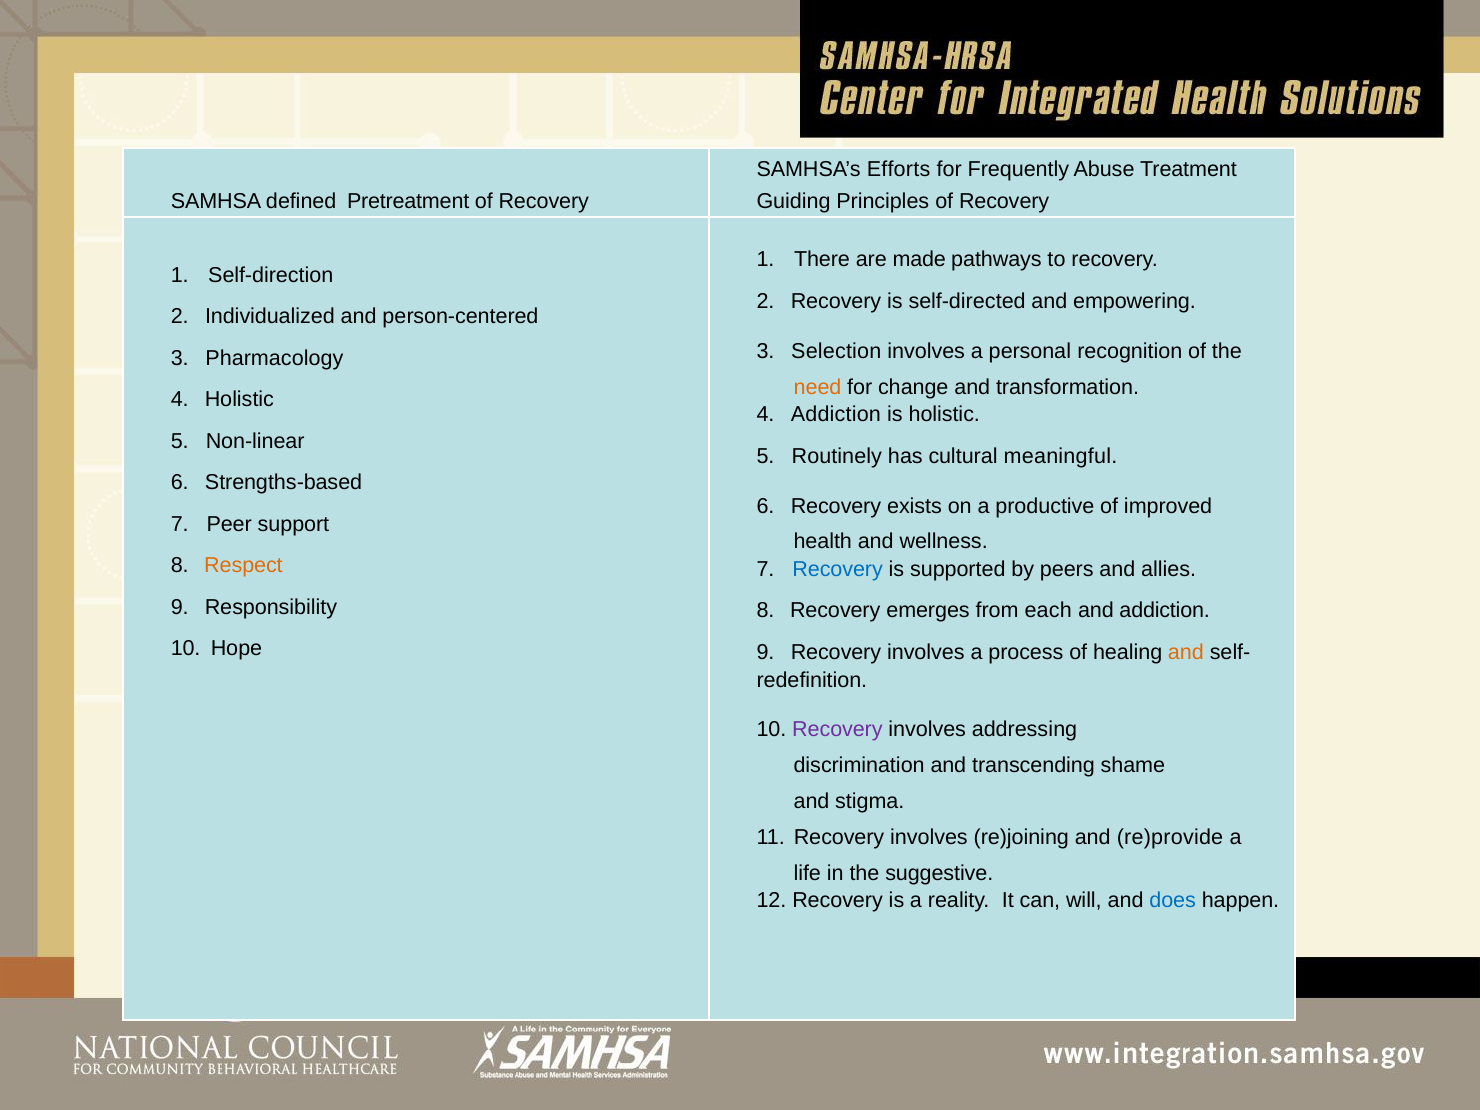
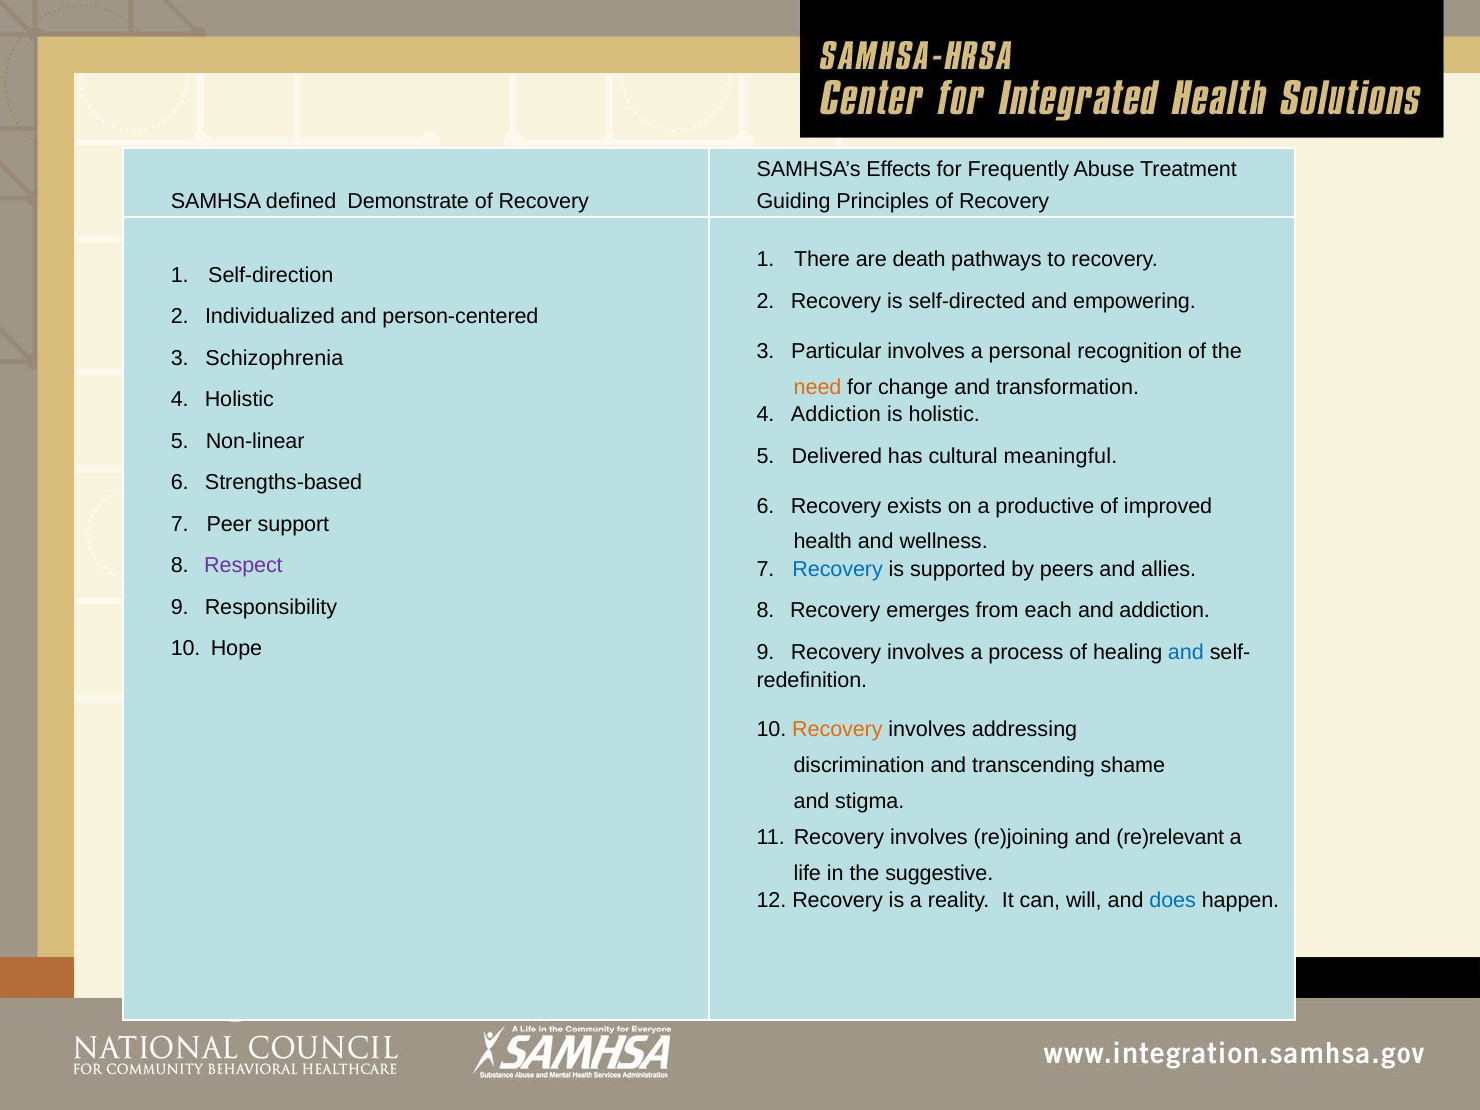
Efforts: Efforts -> Effects
Pretreatment: Pretreatment -> Demonstrate
made: made -> death
Selection: Selection -> Particular
Pharmacology: Pharmacology -> Schizophrenia
Routinely: Routinely -> Delivered
Respect colour: orange -> purple
and at (1186, 652) colour: orange -> blue
Recovery at (837, 730) colour: purple -> orange
re)provide: re)provide -> re)relevant
